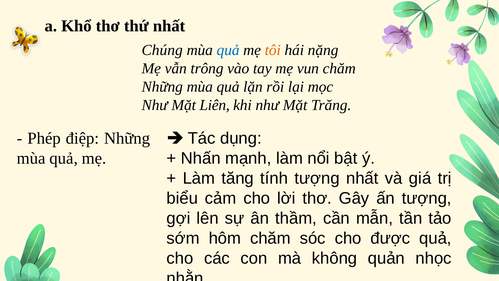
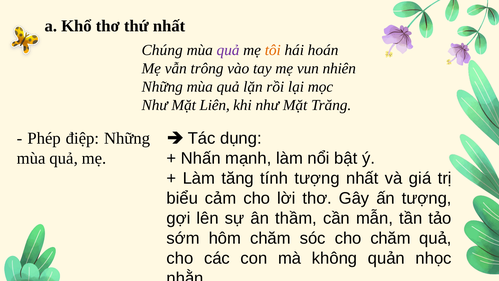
quả at (228, 50) colour: blue -> purple
nặng: nặng -> hoán
vun chăm: chăm -> nhiên
cho được: được -> chăm
